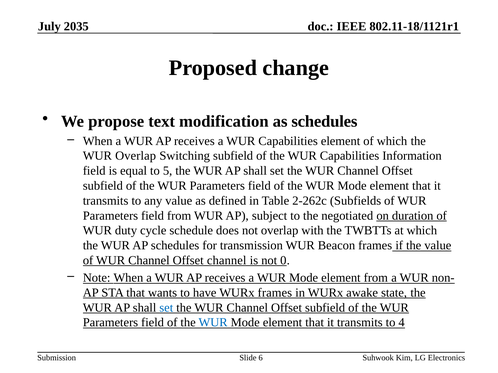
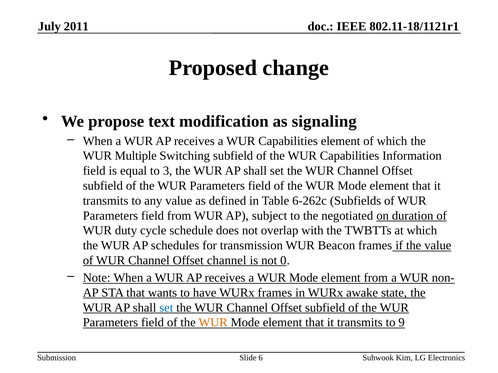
2035: 2035 -> 2011
as schedules: schedules -> signaling
WUR Overlap: Overlap -> Multiple
5: 5 -> 3
2-262c: 2-262c -> 6-262c
WUR at (213, 323) colour: blue -> orange
4: 4 -> 9
